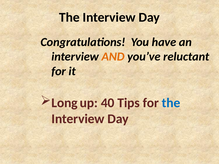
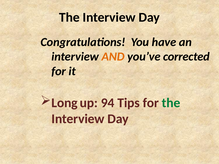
reluctant: reluctant -> corrected
40: 40 -> 94
the at (171, 103) colour: blue -> green
